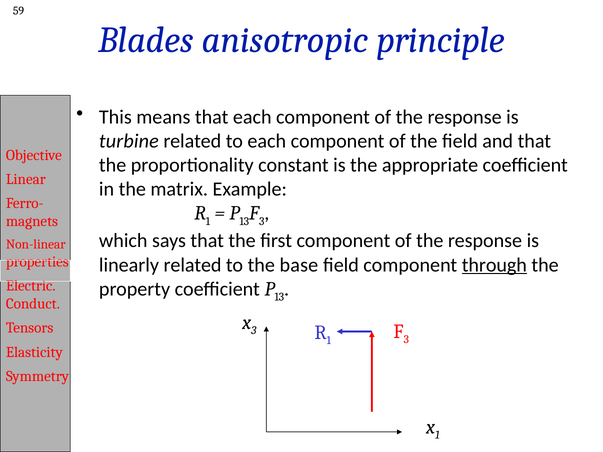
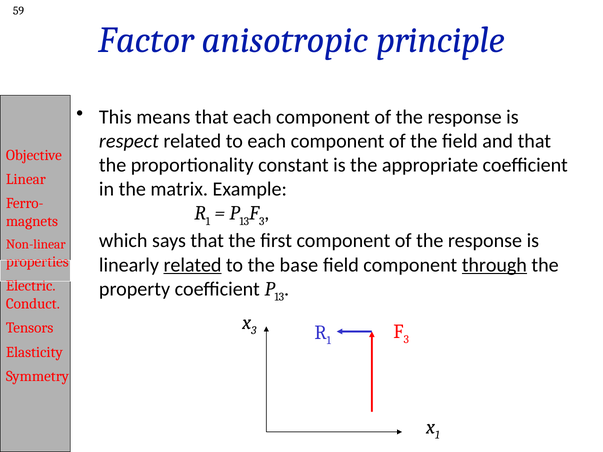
Blades: Blades -> Factor
turbine: turbine -> respect
related at (193, 265) underline: none -> present
